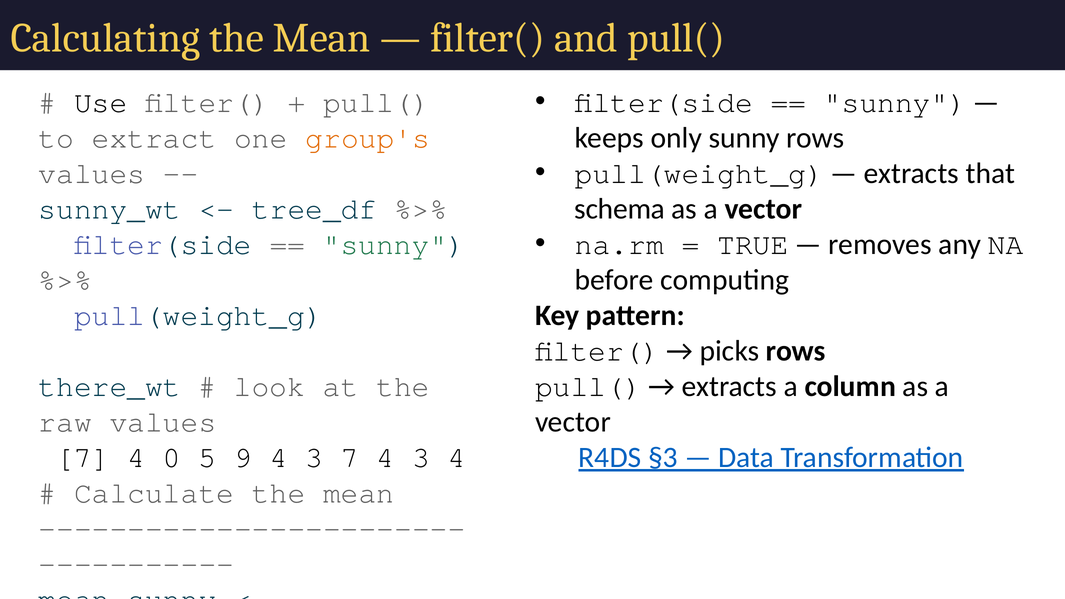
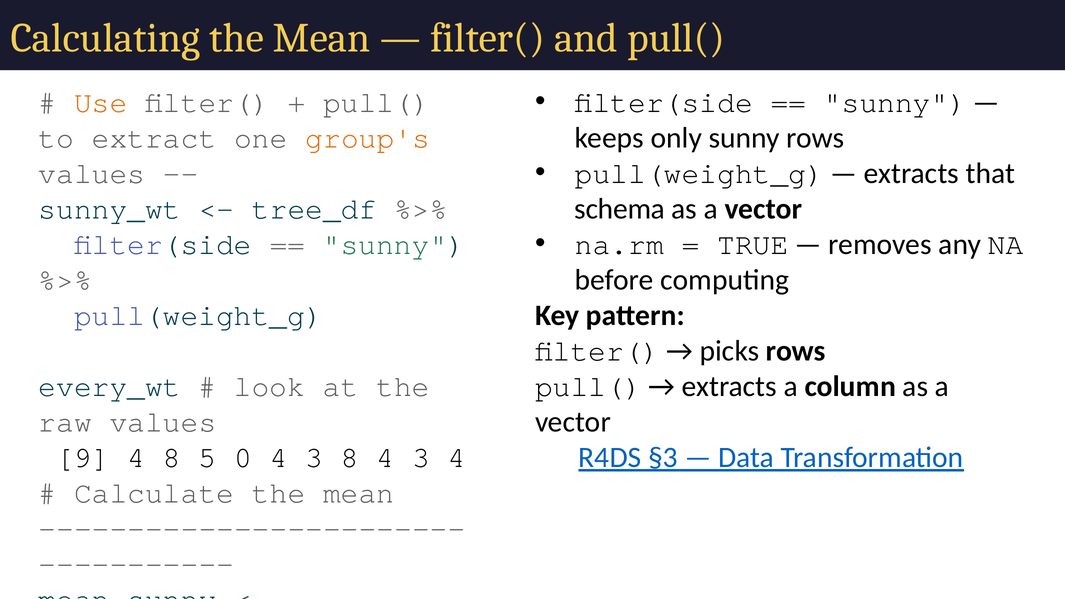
Use colour: black -> orange
there_wt: there_wt -> every_wt
7 at (83, 457): 7 -> 9
4 0: 0 -> 8
9: 9 -> 0
3 7: 7 -> 8
